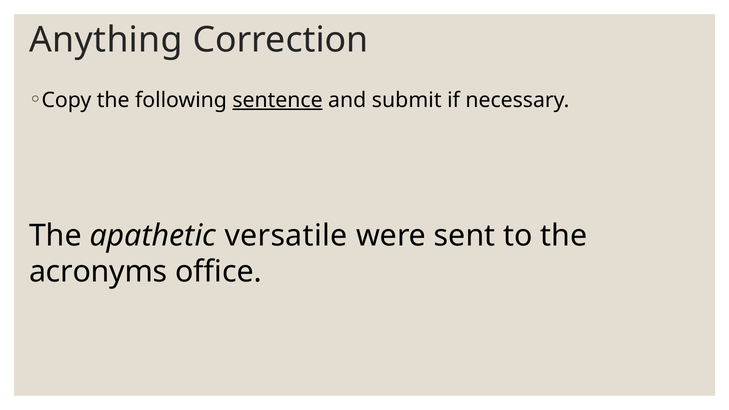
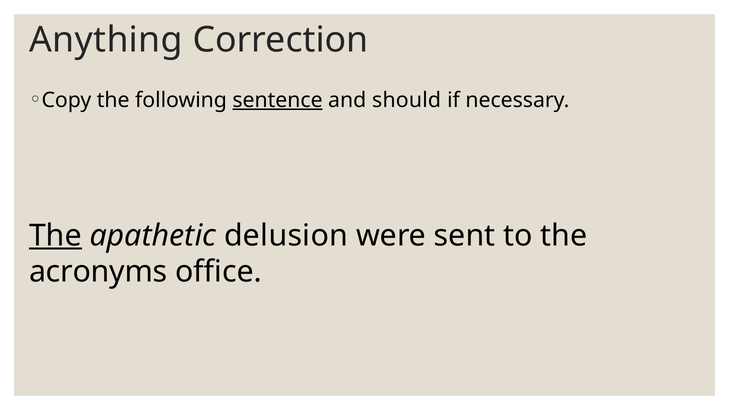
submit: submit -> should
The at (55, 236) underline: none -> present
versatile: versatile -> delusion
